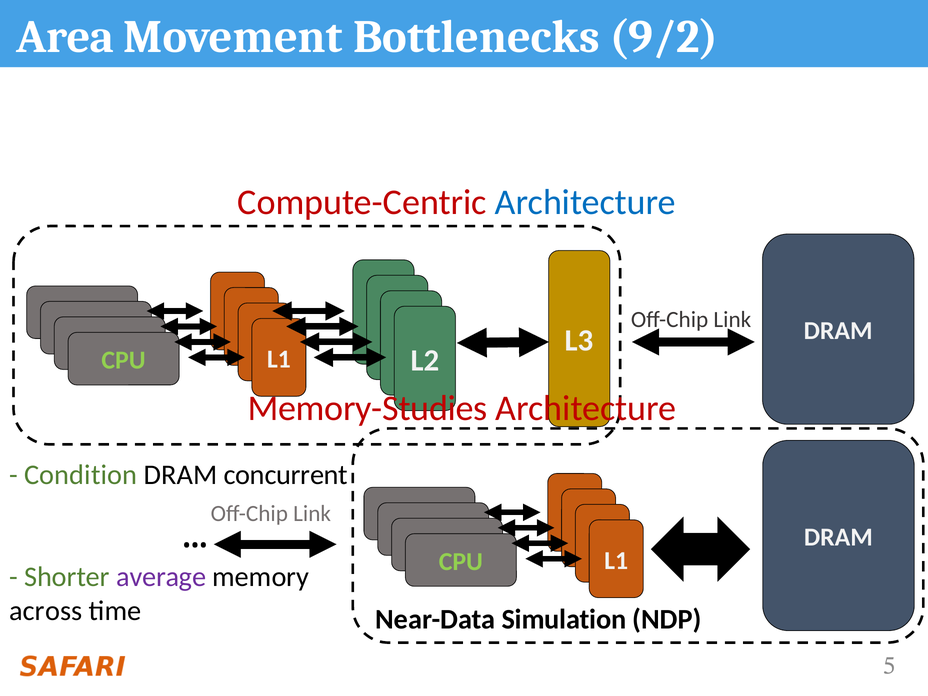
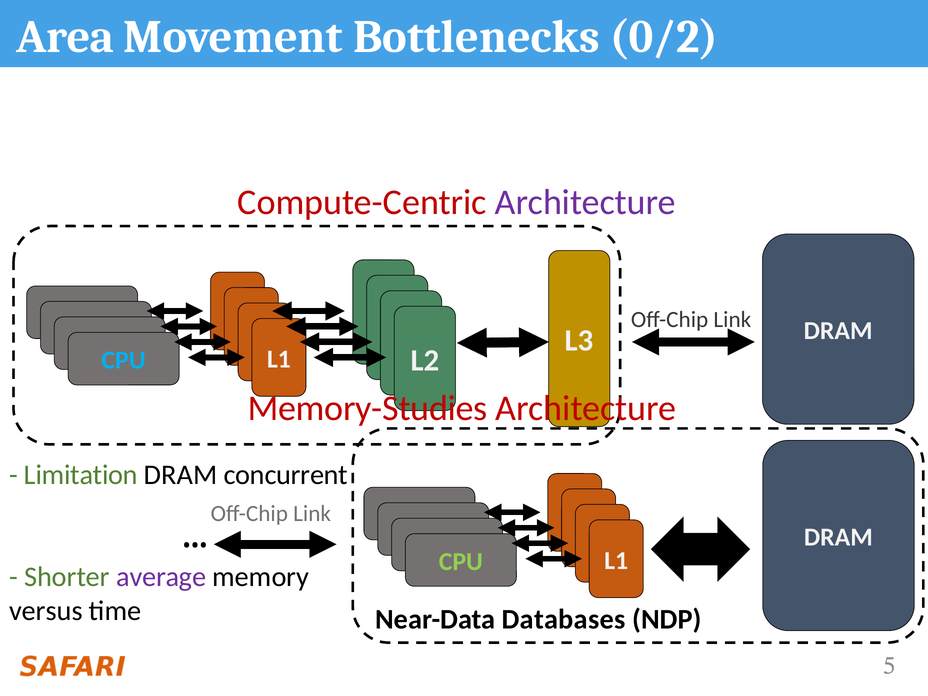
9/2: 9/2 -> 0/2
Architecture at (585, 203) colour: blue -> purple
CPU at (124, 360) colour: light green -> light blue
Condition: Condition -> Limitation
across: across -> versus
Simulation: Simulation -> Databases
